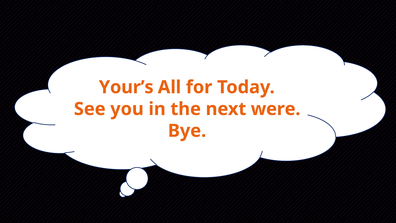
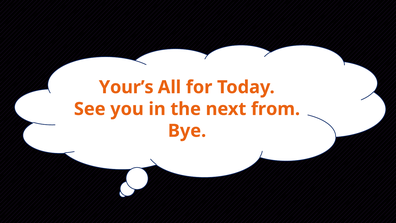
were: were -> from
